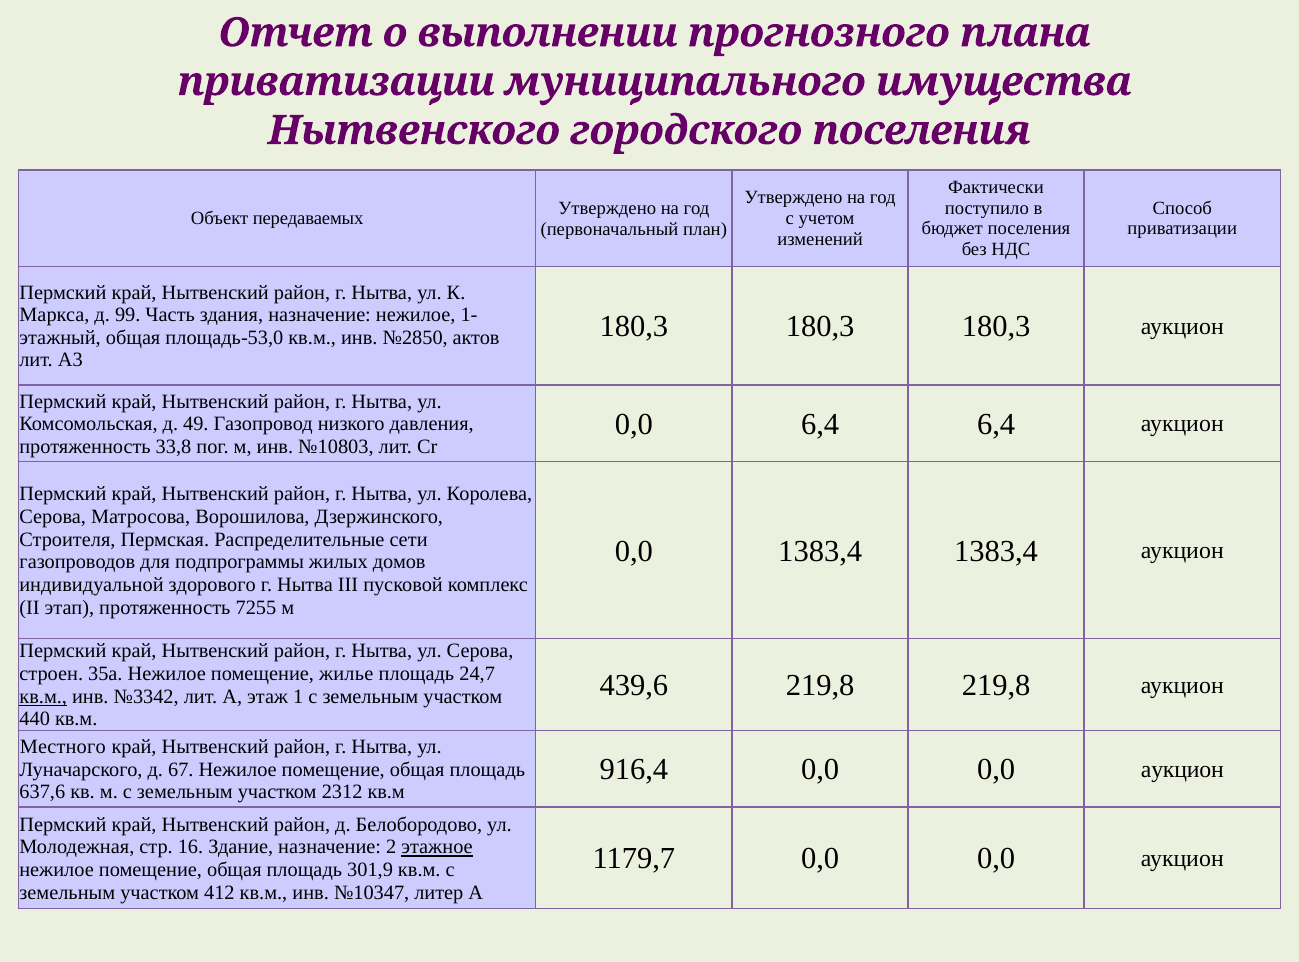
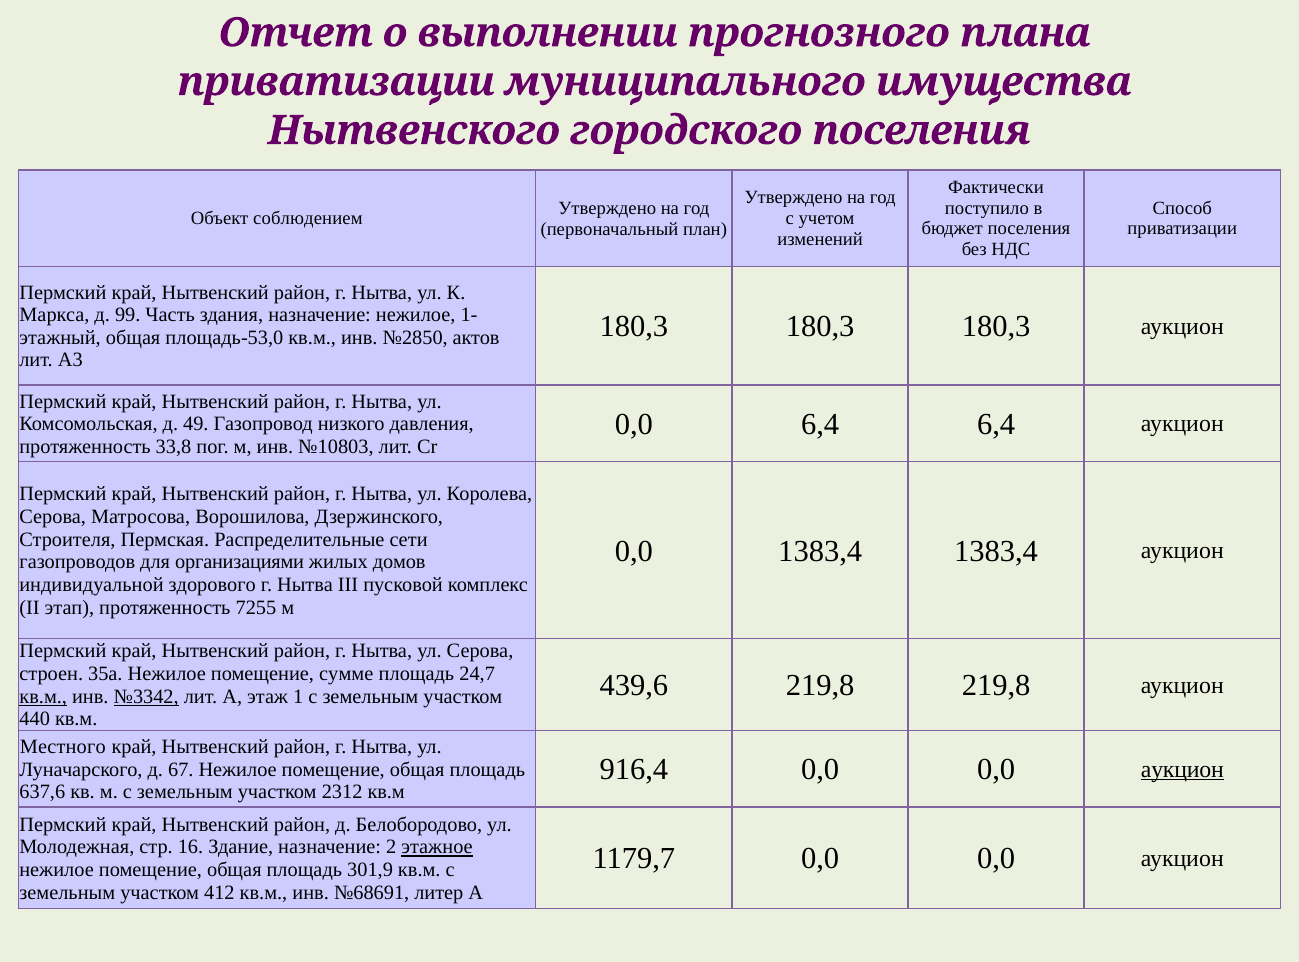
передаваемых: передаваемых -> соблюдением
подпрограммы: подпрограммы -> организациями
жилье: жилье -> сумме
№3342 underline: none -> present
аукцион at (1182, 770) underline: none -> present
№10347: №10347 -> №68691
